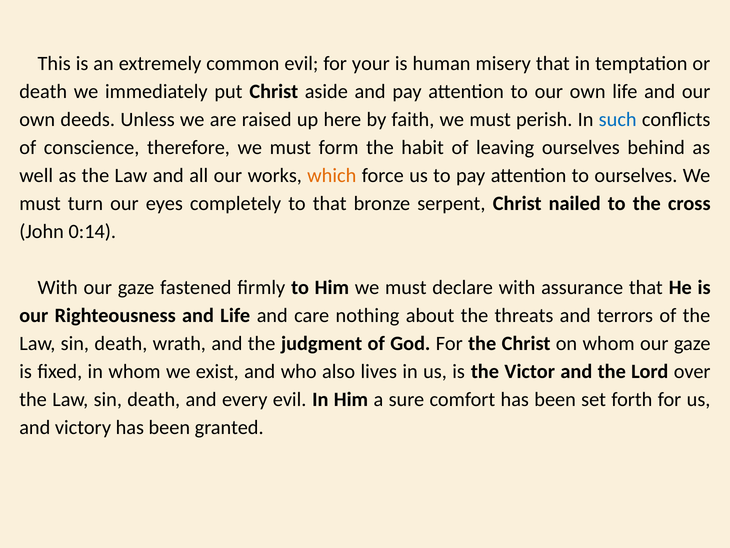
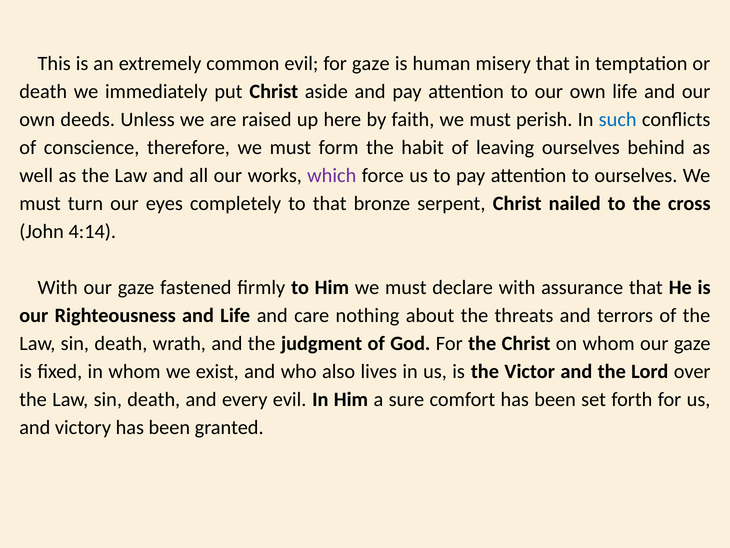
for your: your -> gaze
which colour: orange -> purple
0:14: 0:14 -> 4:14
